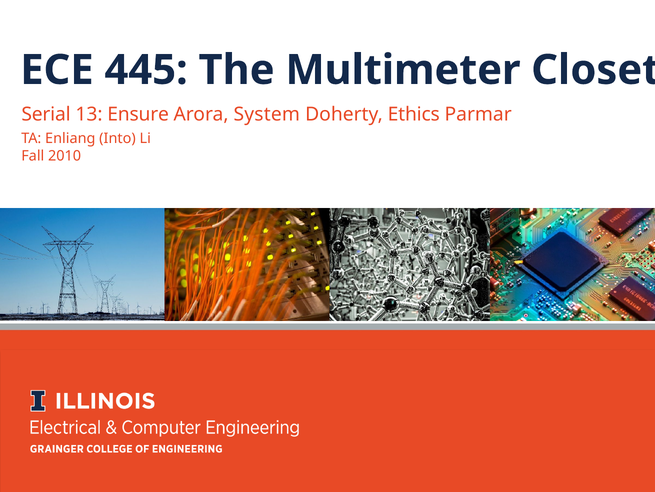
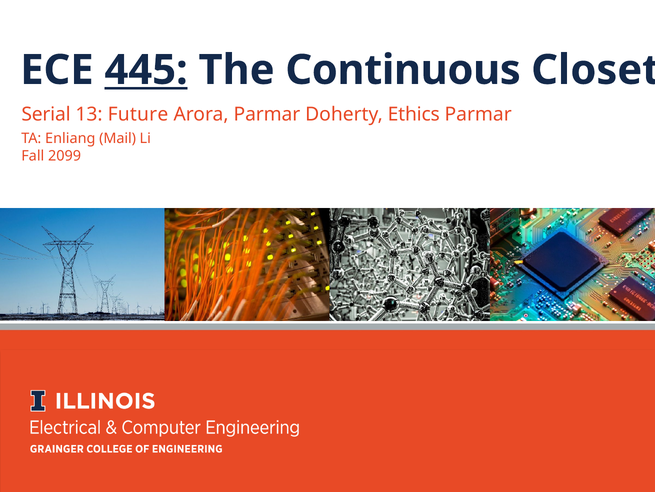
445 underline: none -> present
Multimeter: Multimeter -> Continuous
Ensure: Ensure -> Future
Arora System: System -> Parmar
Into: Into -> Mail
2010: 2010 -> 2099
